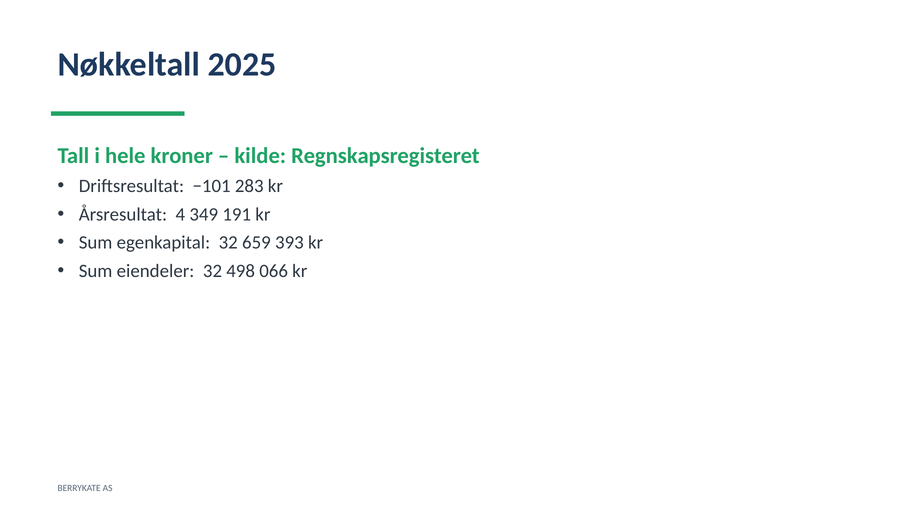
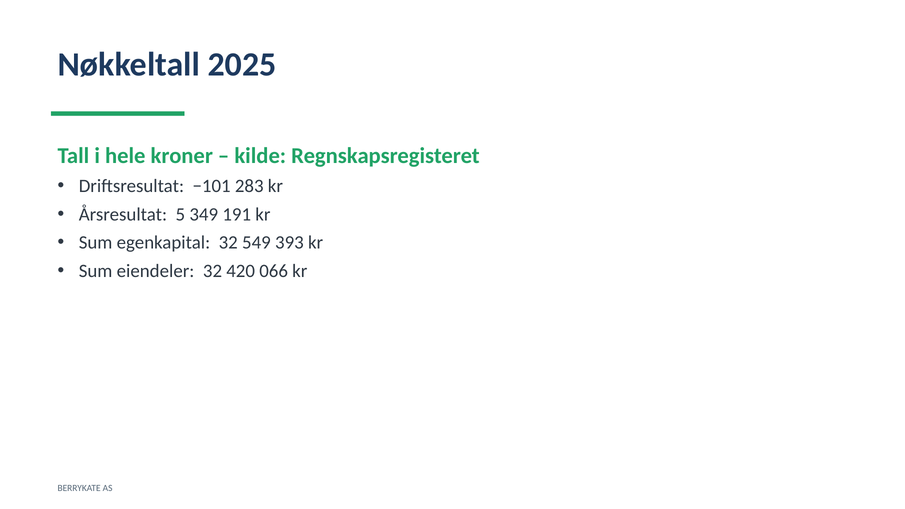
4: 4 -> 5
659: 659 -> 549
498: 498 -> 420
